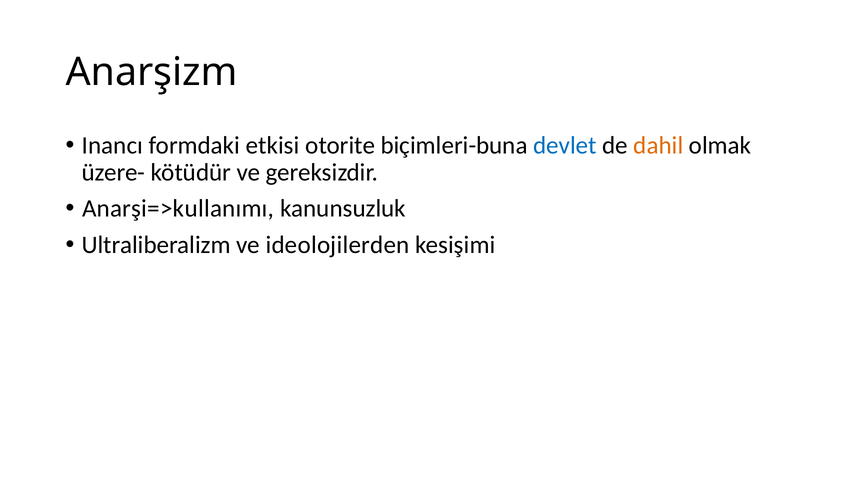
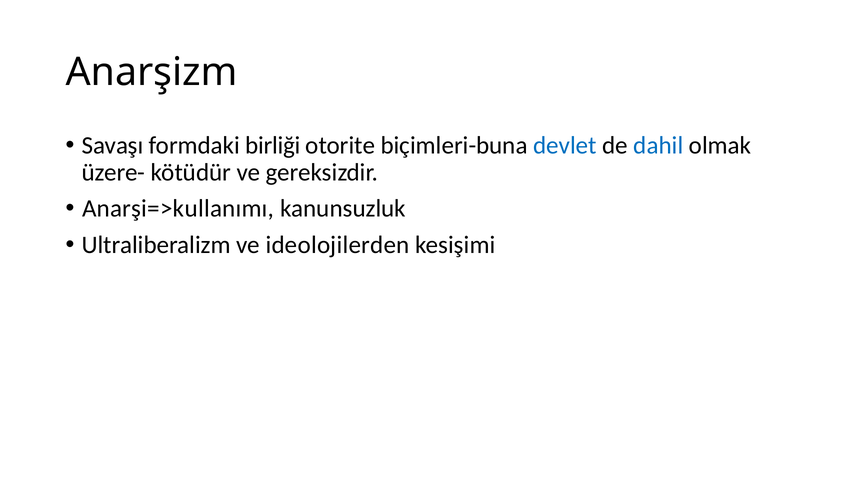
Inancı: Inancı -> Savaşı
etkisi: etkisi -> birliği
dahil colour: orange -> blue
